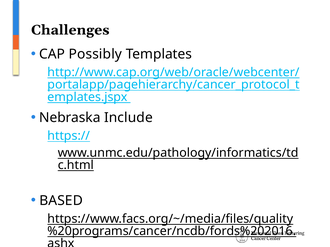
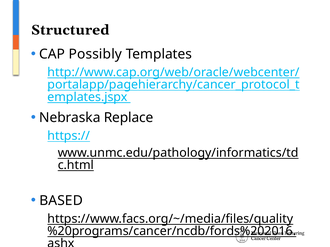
Challenges: Challenges -> Structured
Include: Include -> Replace
